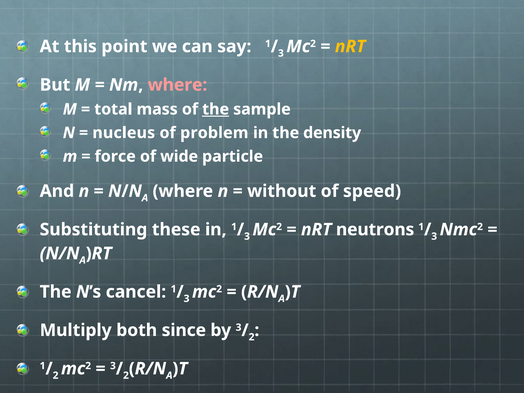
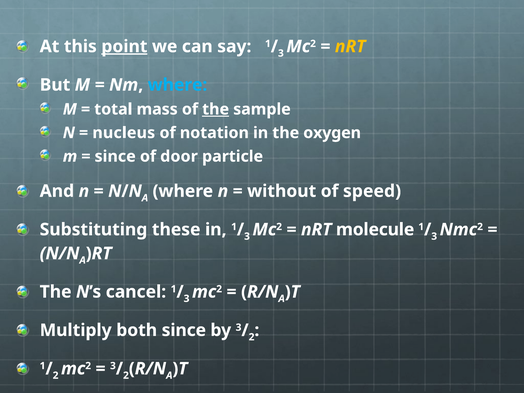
point underline: none -> present
where at (178, 85) colour: pink -> light blue
problem: problem -> notation
density: density -> oxygen
force at (115, 156): force -> since
wide: wide -> door
neutrons: neutrons -> molecule
